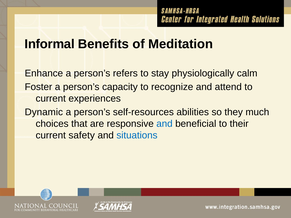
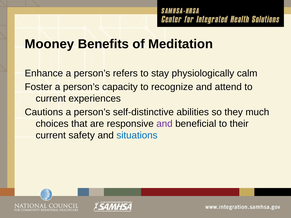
Informal: Informal -> Mooney
Dynamic: Dynamic -> Cautions
self-resources: self-resources -> self-distinctive
and at (164, 124) colour: blue -> purple
